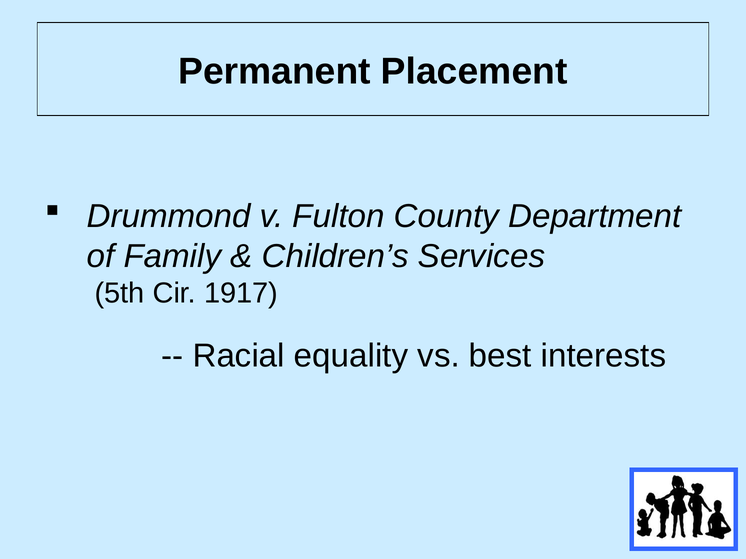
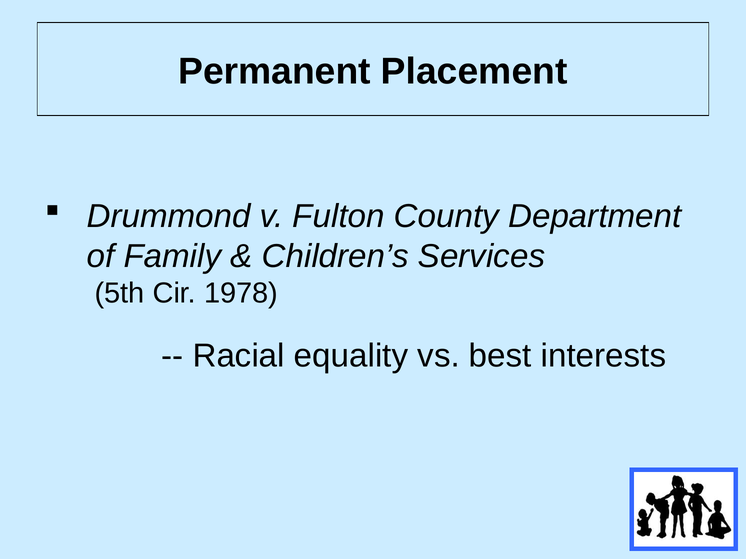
1917: 1917 -> 1978
